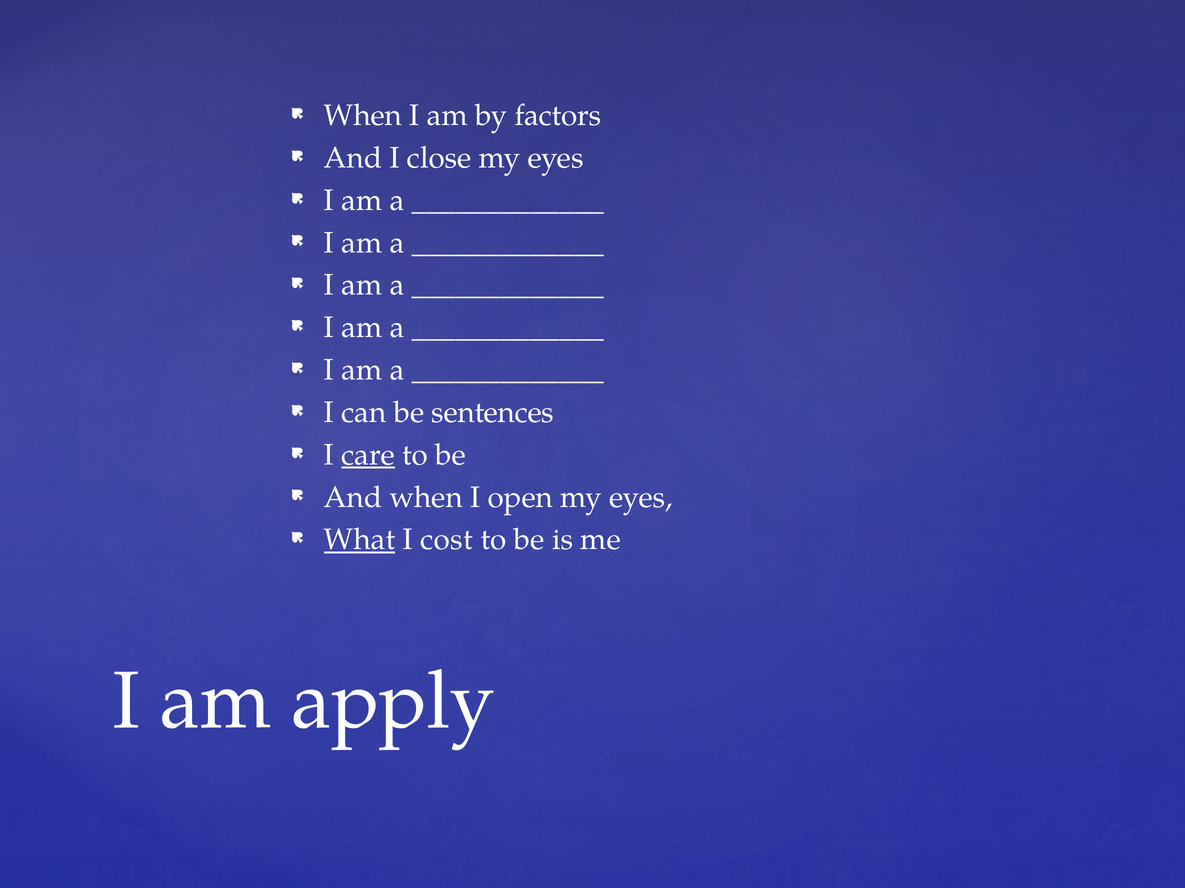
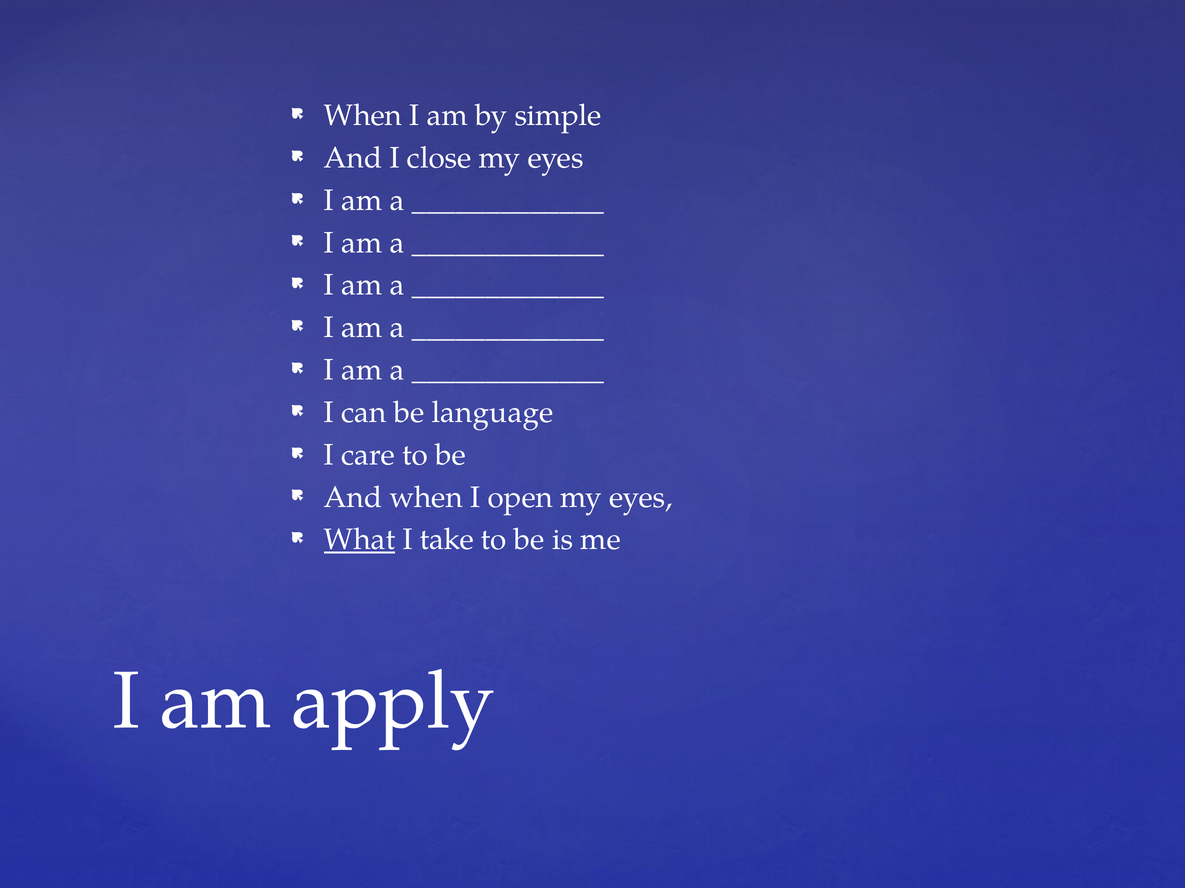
factors: factors -> simple
sentences: sentences -> language
care underline: present -> none
cost: cost -> take
